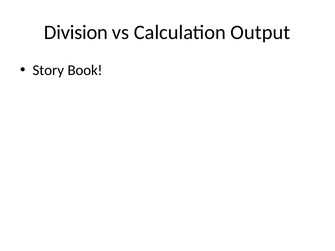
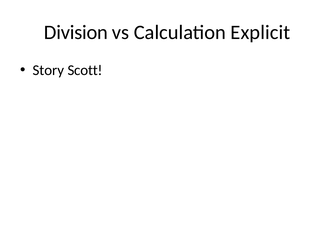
Output: Output -> Explicit
Book: Book -> Scott
